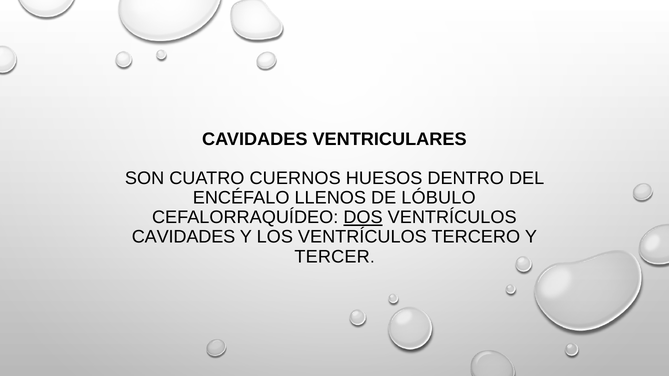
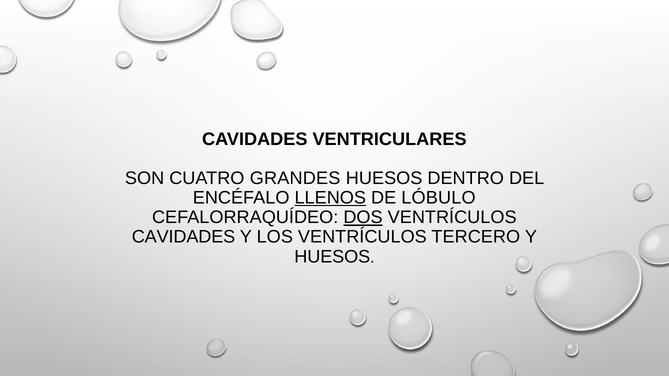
CUERNOS: CUERNOS -> GRANDES
LLENOS underline: none -> present
TERCER at (332, 257): TERCER -> HUESOS
